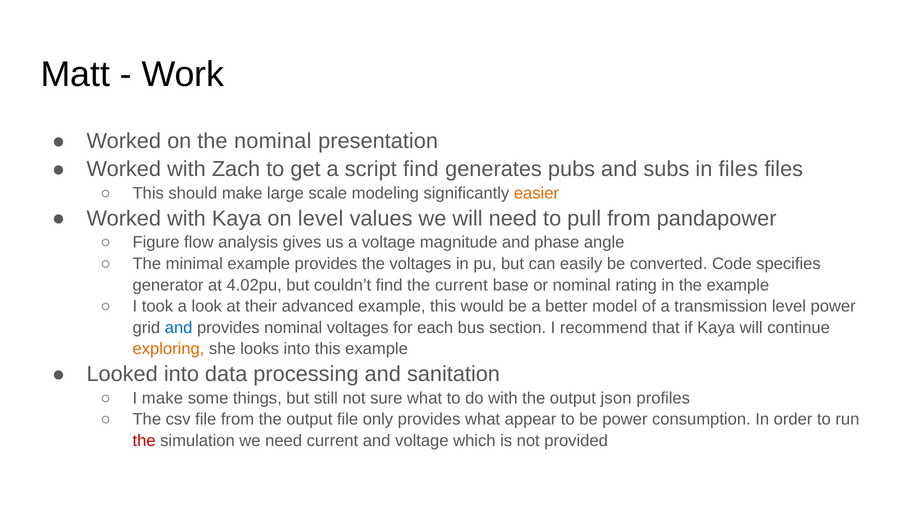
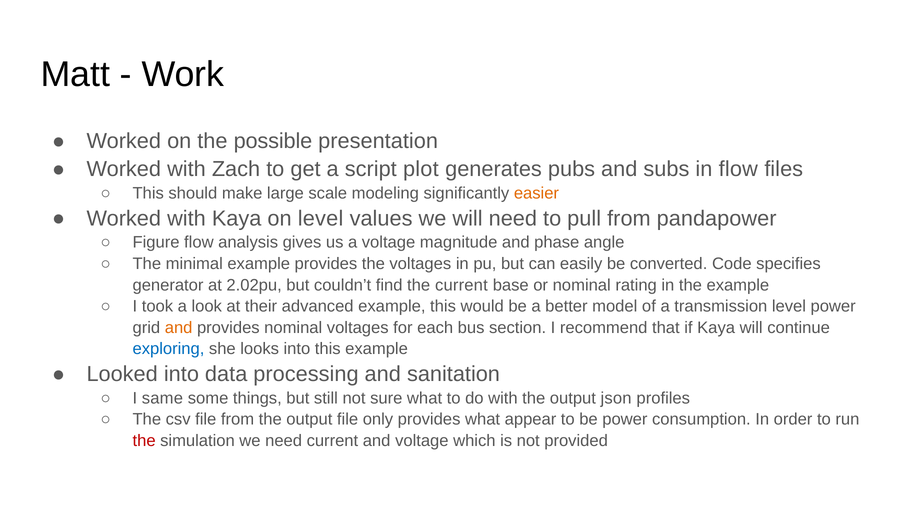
the nominal: nominal -> possible
script find: find -> plot
in files: files -> flow
4.02pu: 4.02pu -> 2.02pu
and at (179, 328) colour: blue -> orange
exploring colour: orange -> blue
I make: make -> same
